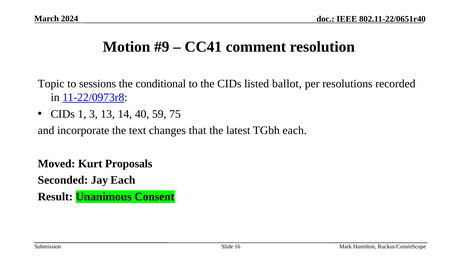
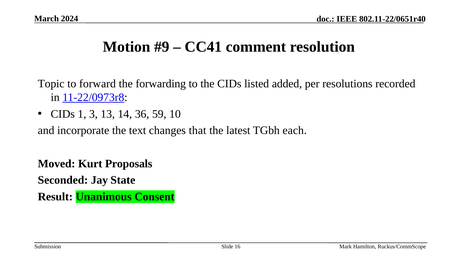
sessions: sessions -> forward
conditional: conditional -> forwarding
ballot: ballot -> added
40: 40 -> 36
75: 75 -> 10
Jay Each: Each -> State
